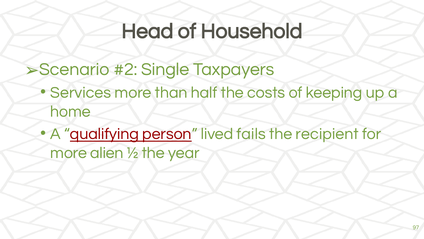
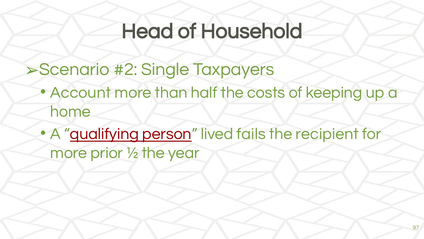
Services: Services -> Account
alien: alien -> prior
